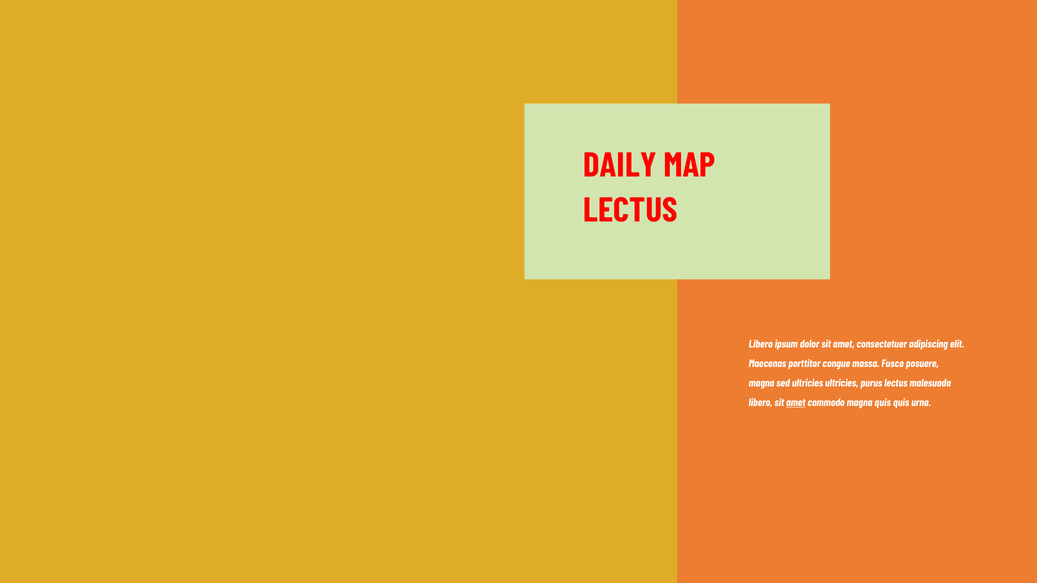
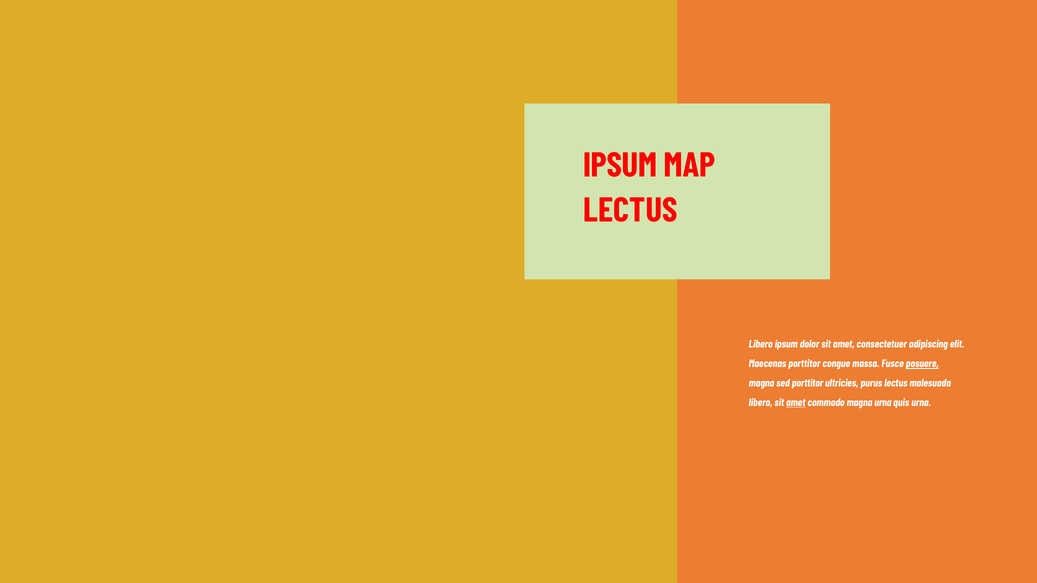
DAILY at (620, 165): DAILY -> IPSUM
posuere underline: none -> present
sed ultricies: ultricies -> porttitor
magna quis: quis -> urna
